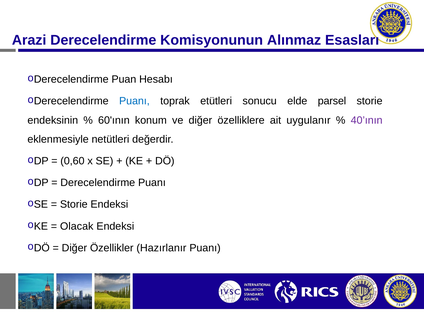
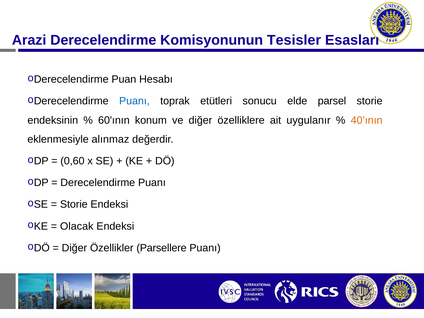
Alınmaz: Alınmaz -> Tesisler
40’ının colour: purple -> orange
netütleri: netütleri -> alınmaz
Hazırlanır: Hazırlanır -> Parsellere
